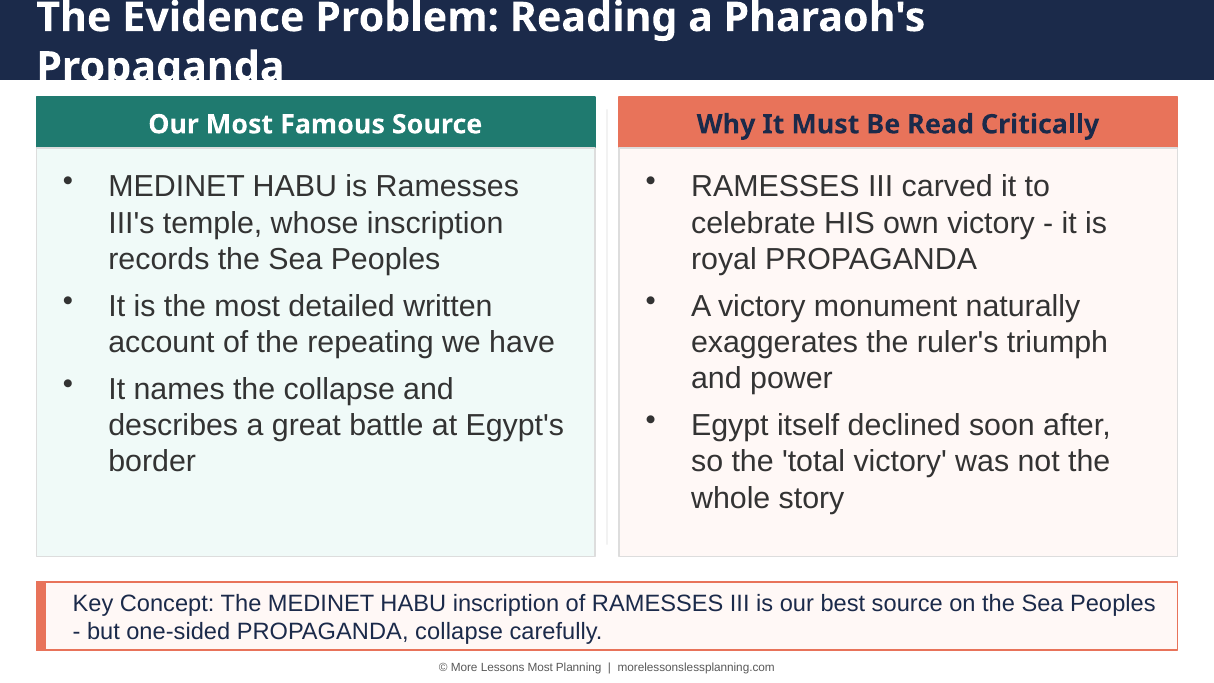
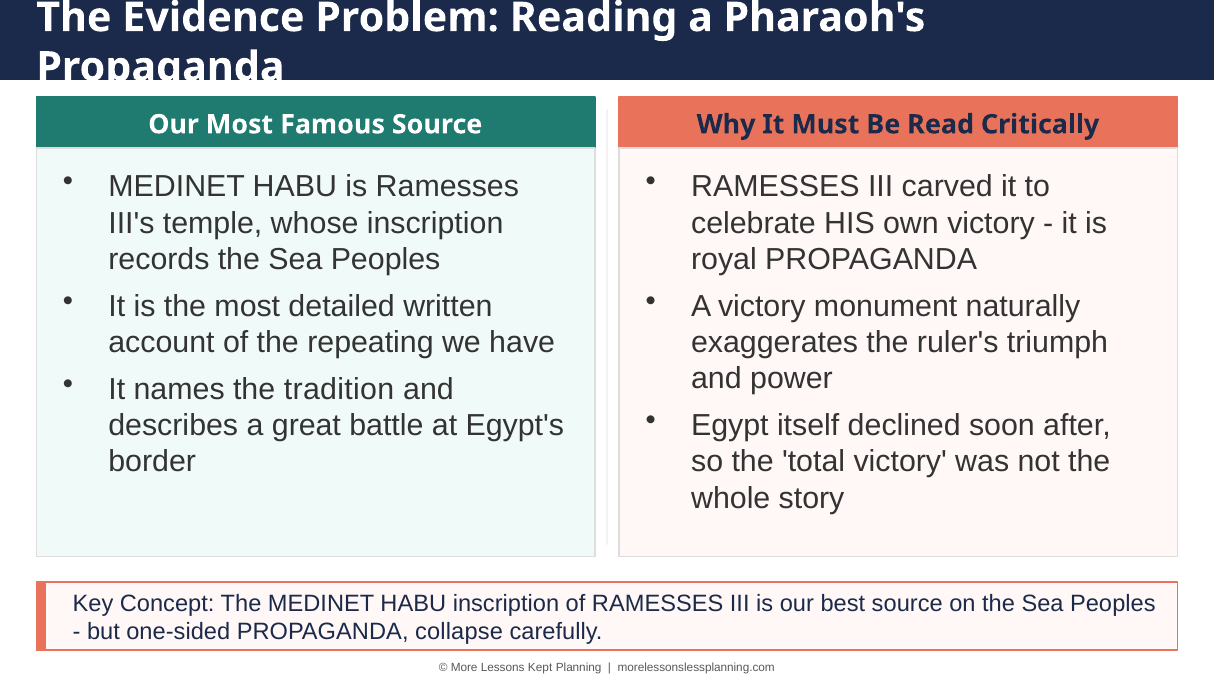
the collapse: collapse -> tradition
Lessons Most: Most -> Kept
